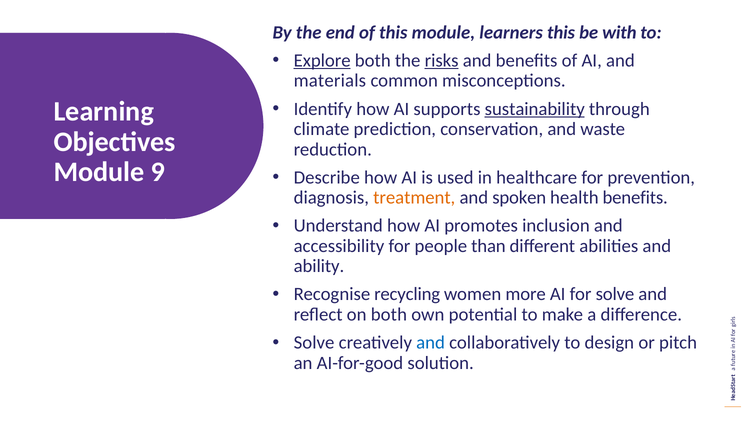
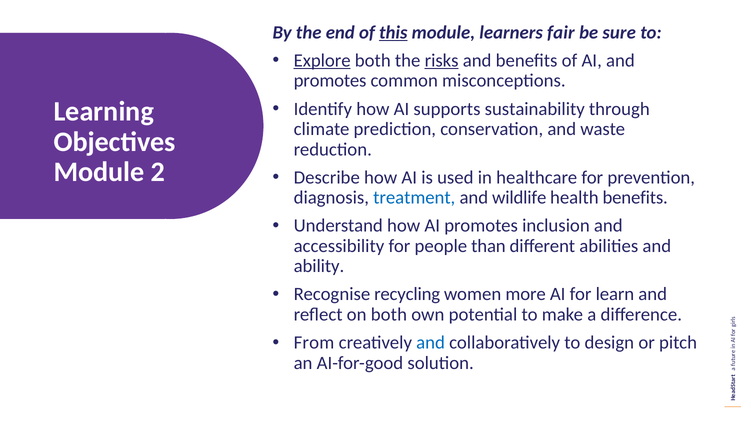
this at (393, 32) underline: none -> present
learners this: this -> fair
with: with -> sure
materials at (330, 81): materials -> promotes
sustainability underline: present -> none
9: 9 -> 2
treatment colour: orange -> blue
spoken: spoken -> wildlife
for solve: solve -> learn
Solve at (314, 343): Solve -> From
